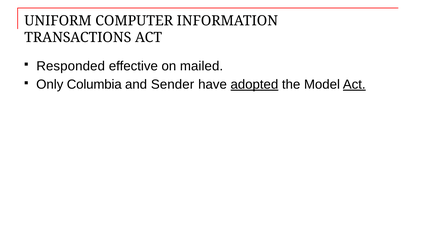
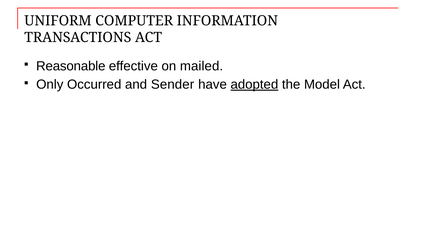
Responded: Responded -> Reasonable
Columbia: Columbia -> Occurred
Act at (354, 84) underline: present -> none
